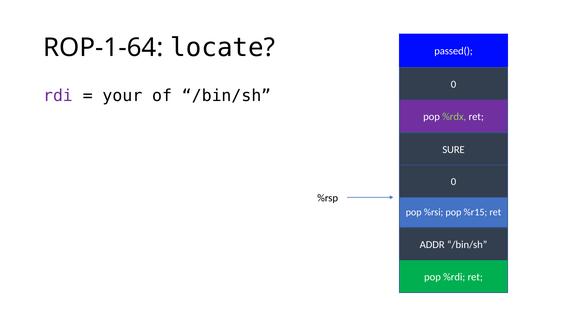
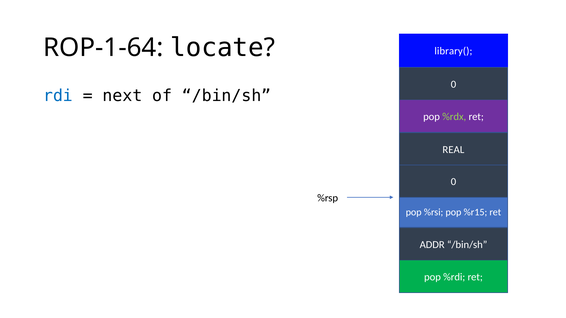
passed(: passed( -> library(
rdi colour: purple -> blue
your: your -> next
SURE: SURE -> REAL
